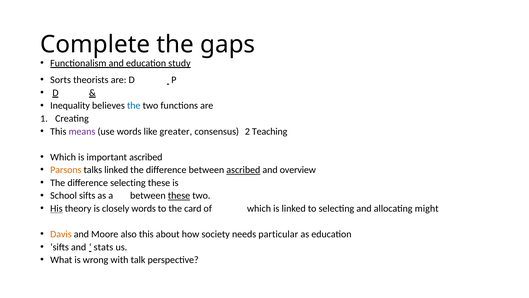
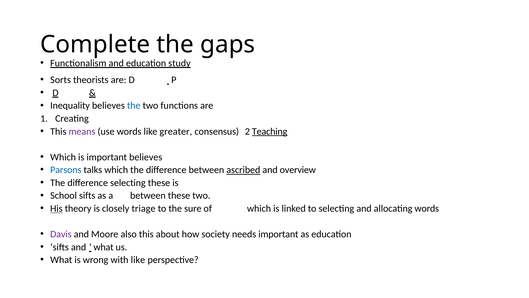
Teaching underline: none -> present
important ascribed: ascribed -> believes
Parsons colour: orange -> blue
talks linked: linked -> which
these at (179, 195) underline: present -> none
closely words: words -> triage
card: card -> sure
allocating might: might -> words
Davis colour: orange -> purple
needs particular: particular -> important
stats at (103, 247): stats -> what
with talk: talk -> like
